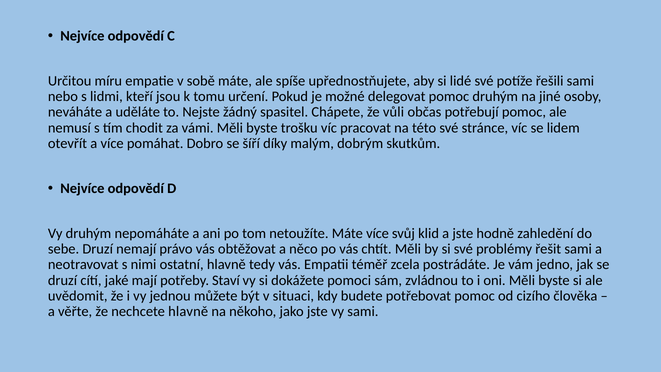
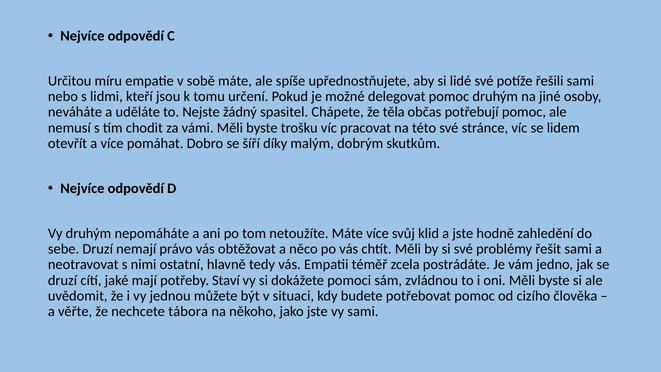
vůli: vůli -> těla
nechcete hlavně: hlavně -> tábora
